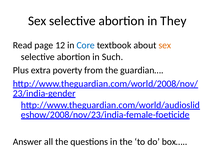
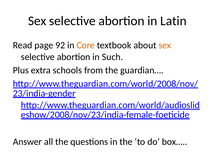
They: They -> Latin
12: 12 -> 92
Core colour: blue -> orange
poverty: poverty -> schools
